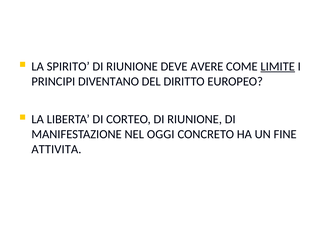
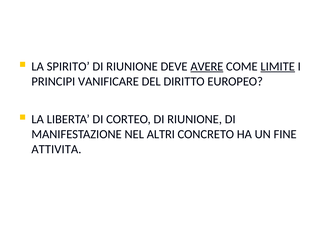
AVERE underline: none -> present
DIVENTANO: DIVENTANO -> VANIFICARE
OGGI: OGGI -> ALTRI
